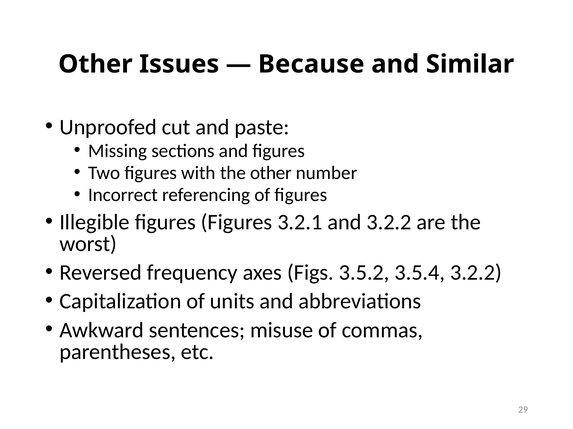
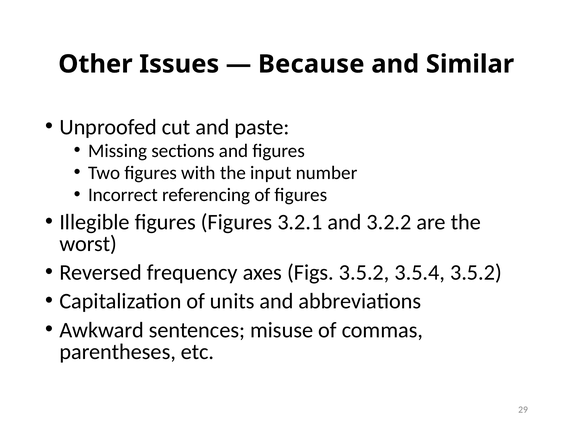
the other: other -> input
3.5.4 3.2.2: 3.2.2 -> 3.5.2
